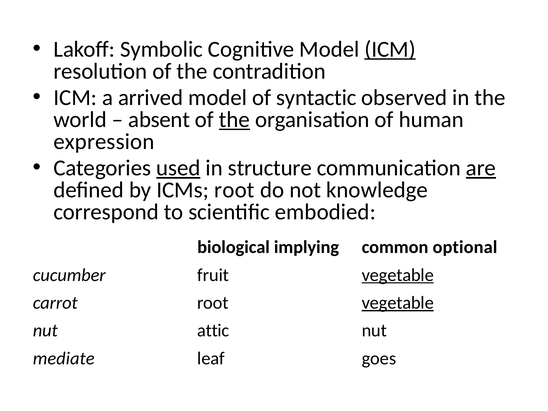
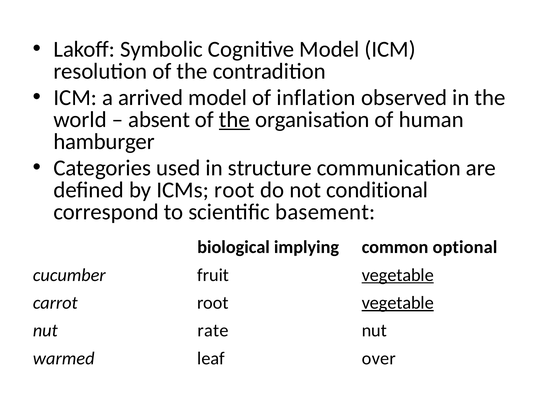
ICM at (390, 49) underline: present -> none
syntactic: syntactic -> inflation
expression: expression -> hamburger
used underline: present -> none
are underline: present -> none
knowledge: knowledge -> conditional
embodied: embodied -> basement
attic: attic -> rate
mediate: mediate -> warmed
goes: goes -> over
